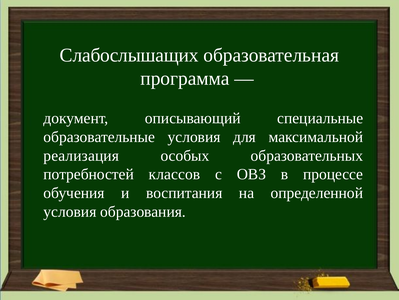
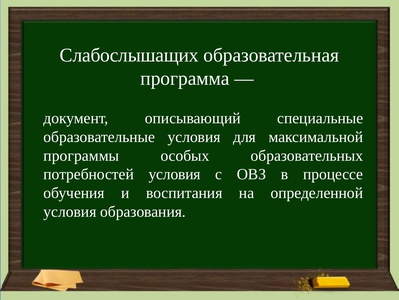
реализация: реализация -> программы
потребностей классов: классов -> условия
